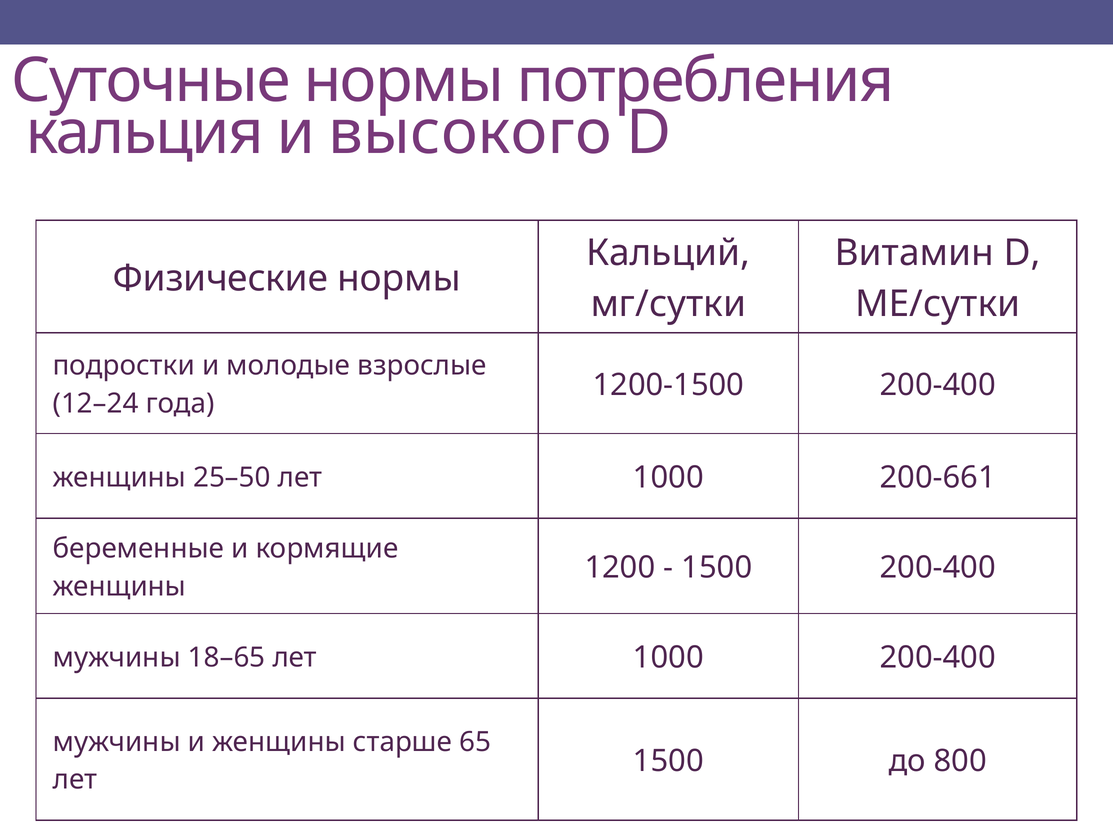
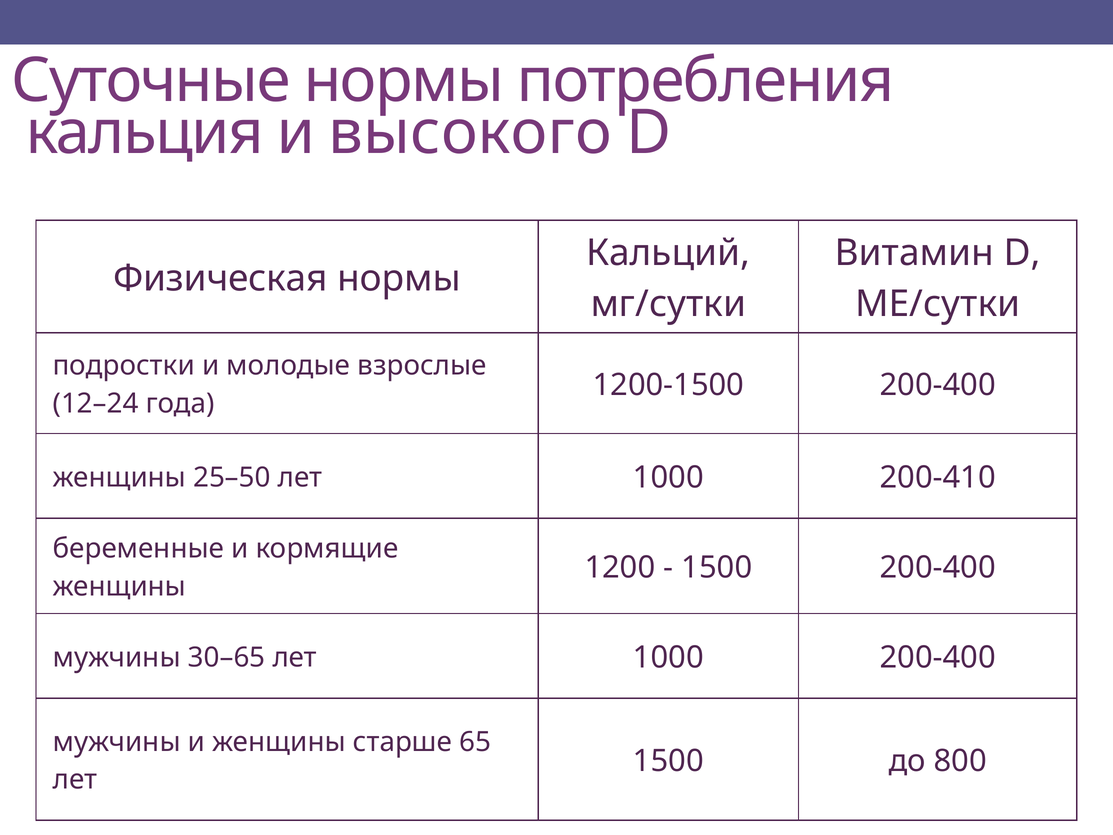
Физические: Физические -> Физическая
200-661: 200-661 -> 200-410
18–65: 18–65 -> 30–65
